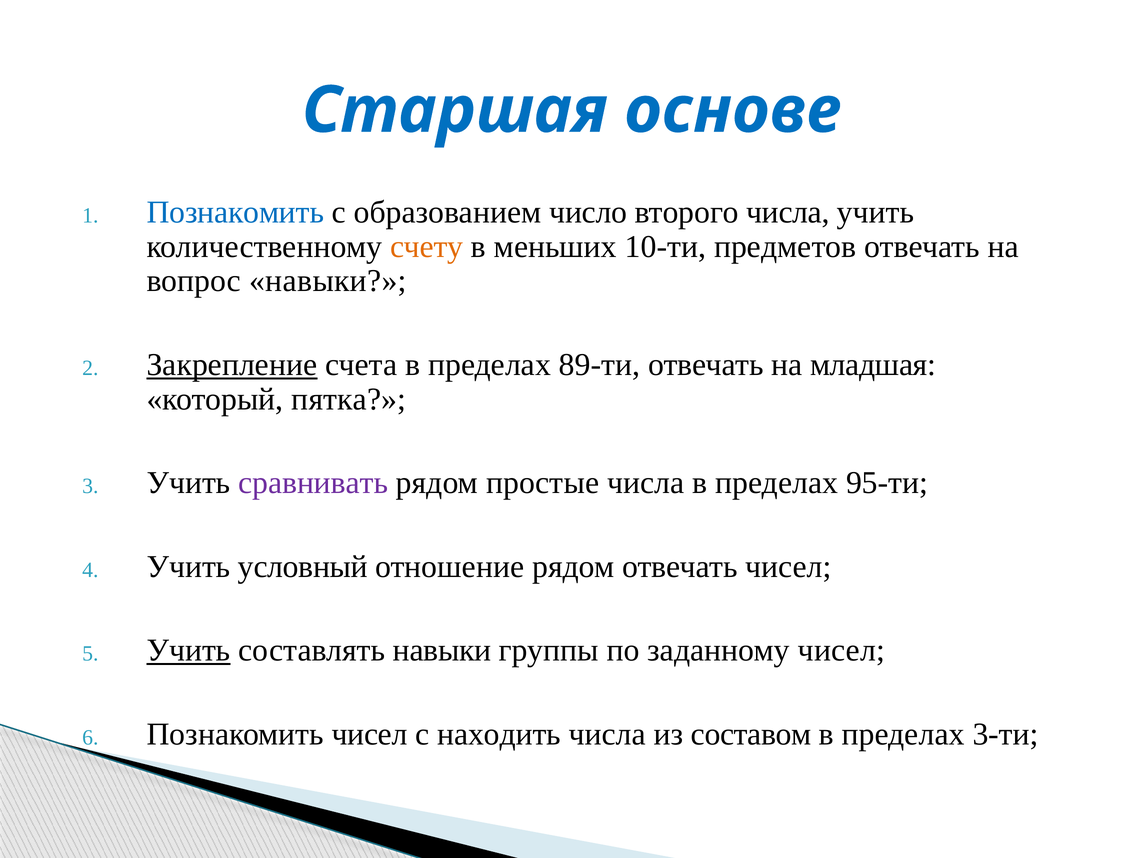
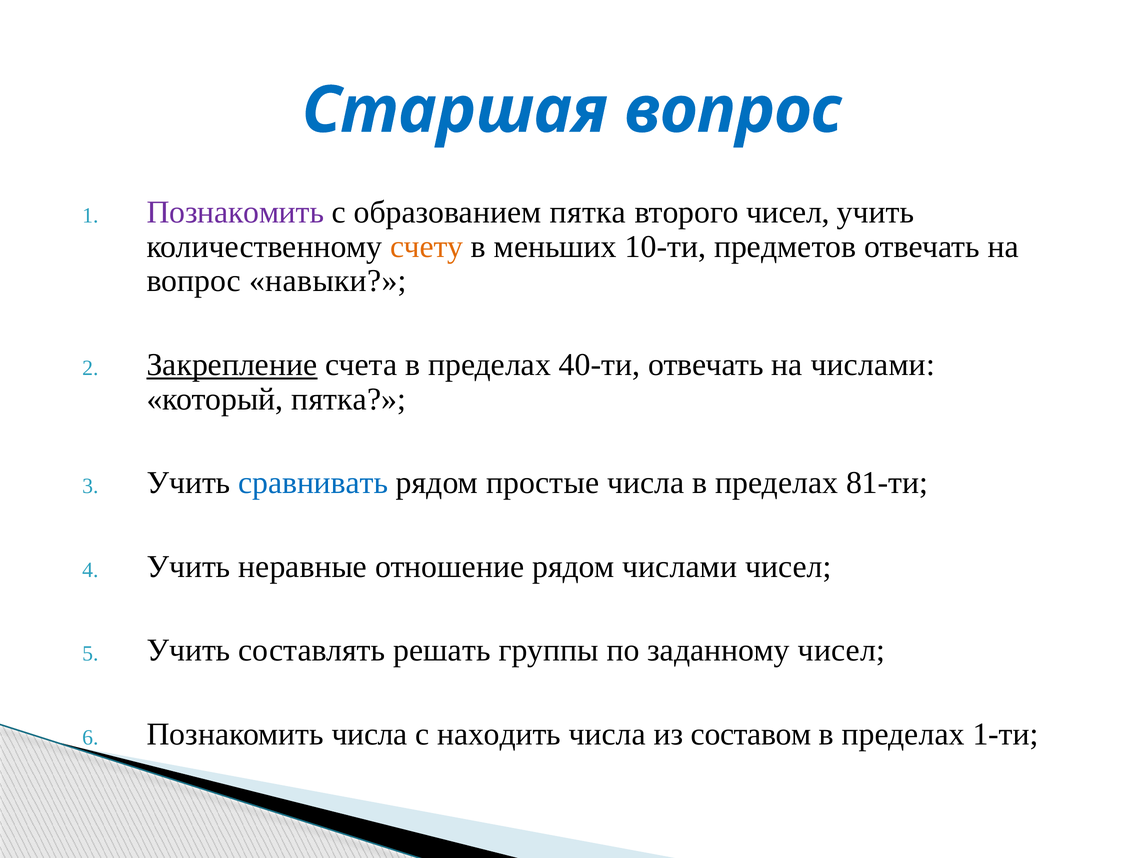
Старшая основе: основе -> вопрос
Познакомить at (235, 212) colour: blue -> purple
образованием число: число -> пятка
второго числа: числа -> чисел
89-ти: 89-ти -> 40-ти
на младшая: младшая -> числами
сравнивать colour: purple -> blue
95-ти: 95-ти -> 81-ти
условный: условный -> неравные
рядом отвечать: отвечать -> числами
Учить at (188, 651) underline: present -> none
составлять навыки: навыки -> решать
Познакомить чисел: чисел -> числа
3-ти: 3-ти -> 1-ти
